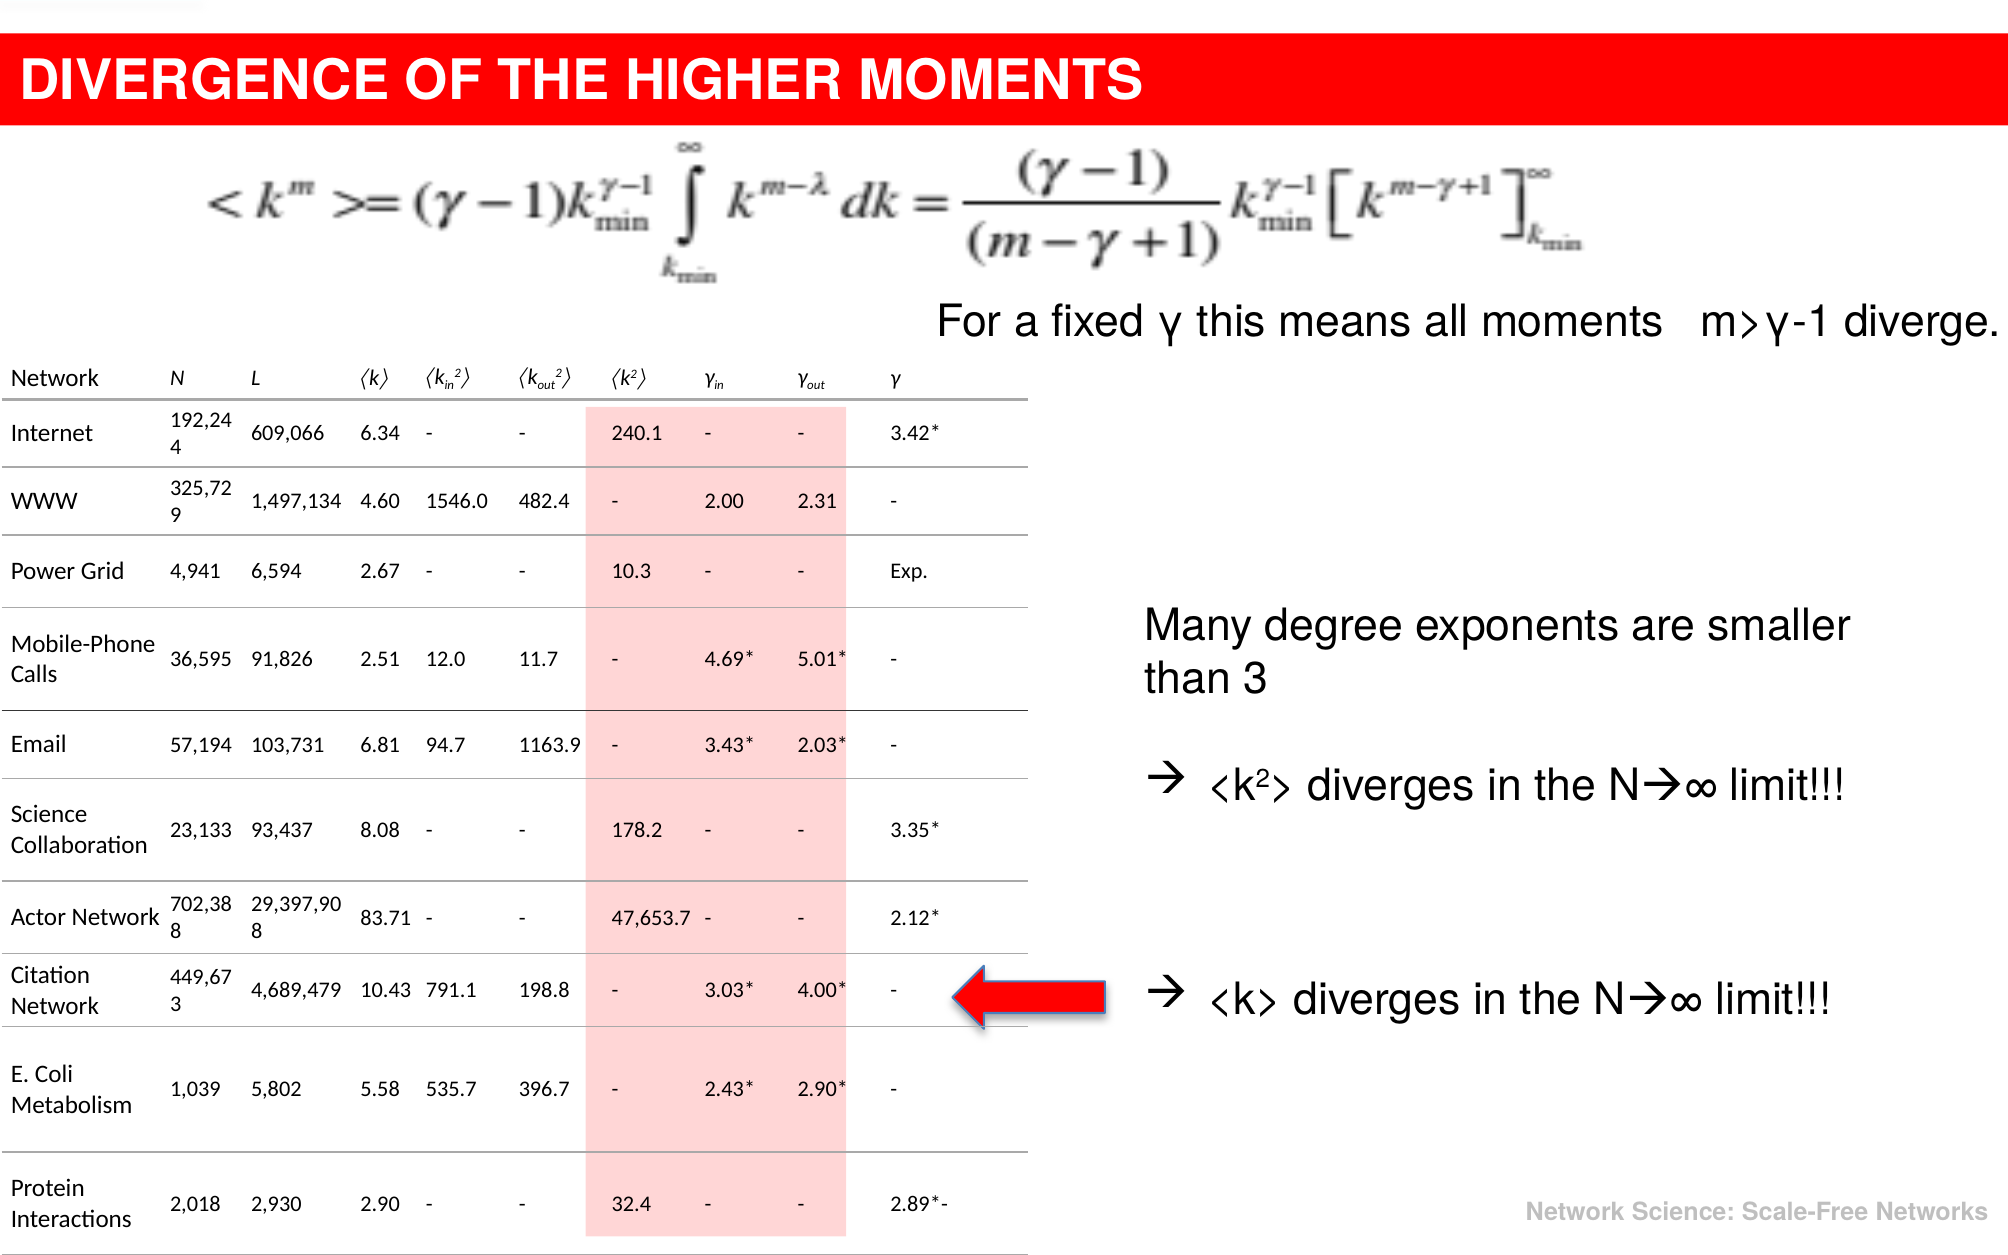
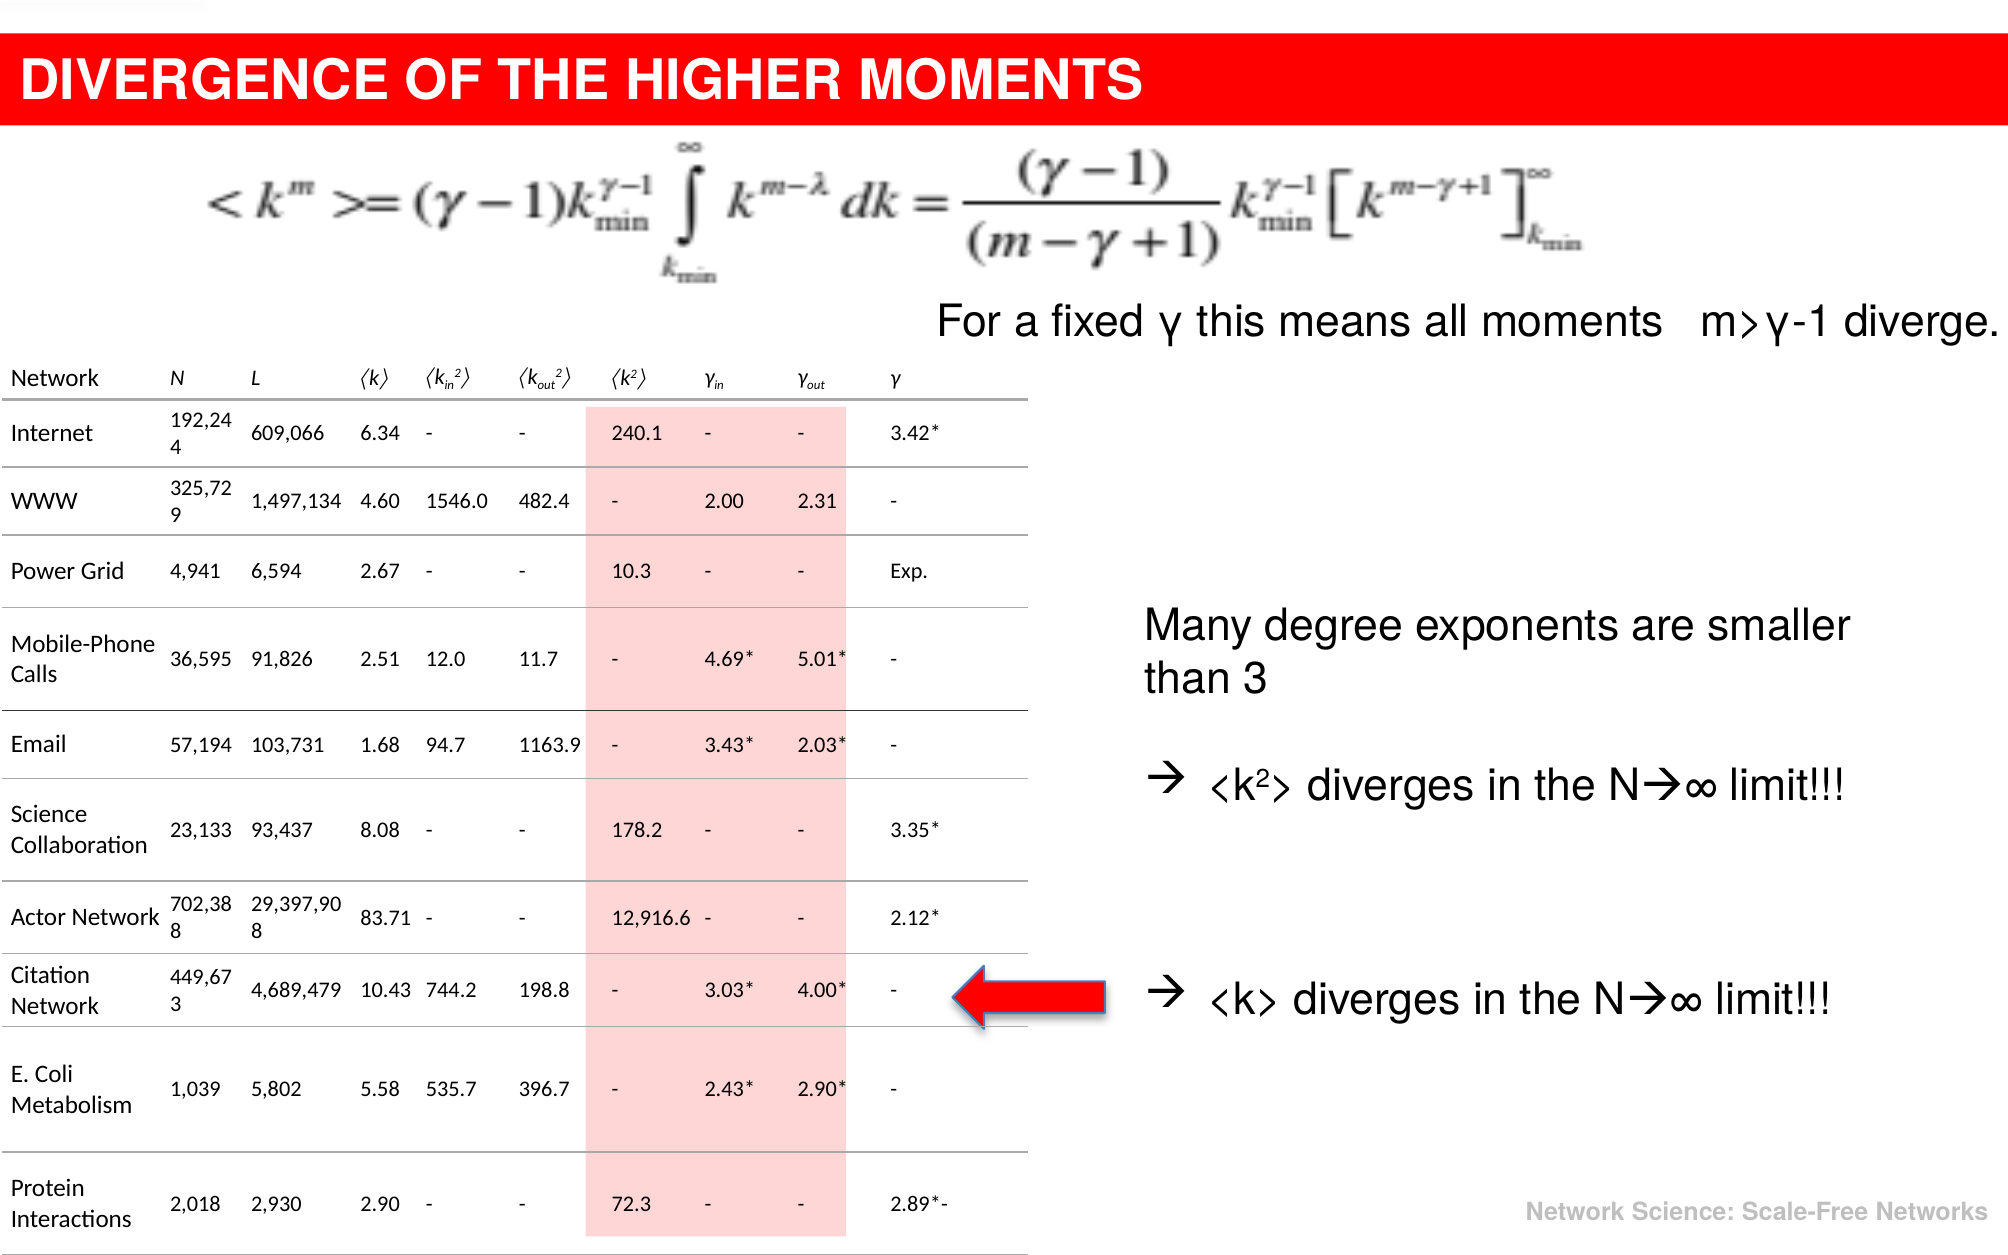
6.81: 6.81 -> 1.68
47,653.7: 47,653.7 -> 12,916.6
791.1: 791.1 -> 744.2
32.4: 32.4 -> 72.3
